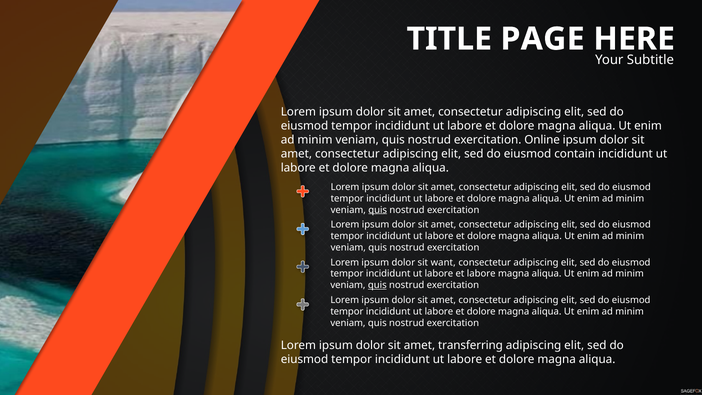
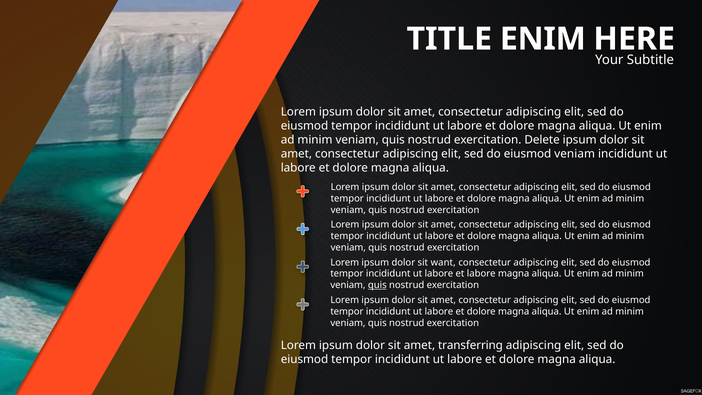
TITLE PAGE: PAGE -> ENIM
Online: Online -> Delete
eiusmod contain: contain -> veniam
quis at (378, 210) underline: present -> none
